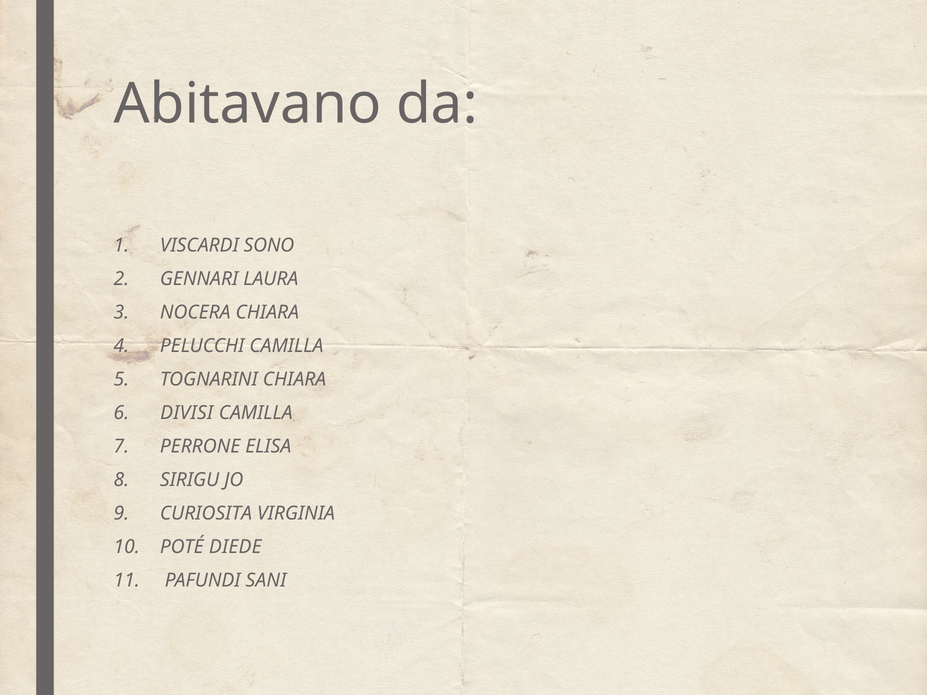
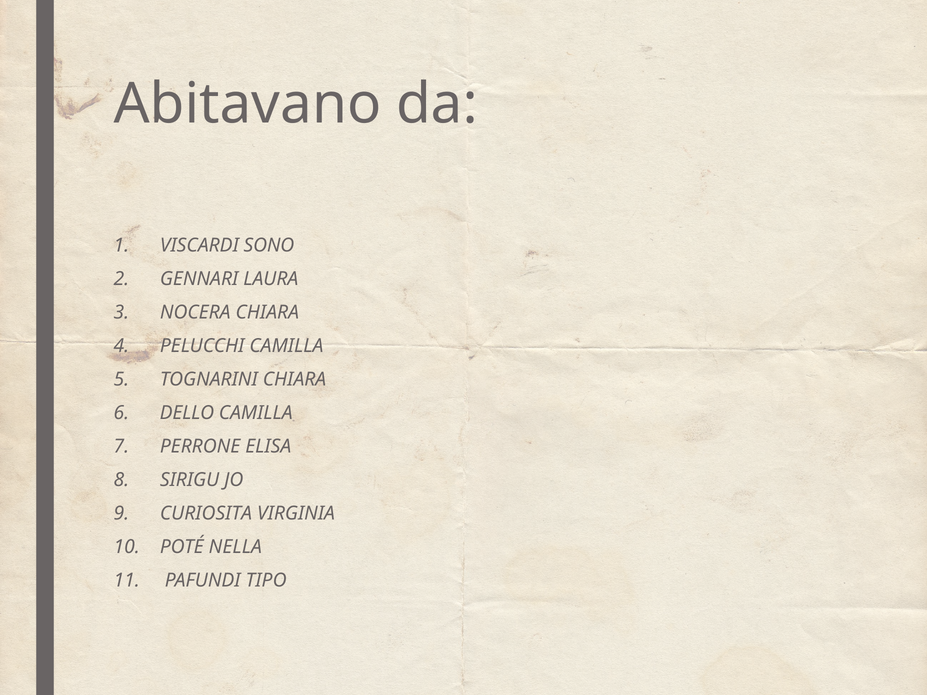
DIVISI: DIVISI -> DELLO
DIEDE: DIEDE -> NELLA
SANI: SANI -> TIPO
